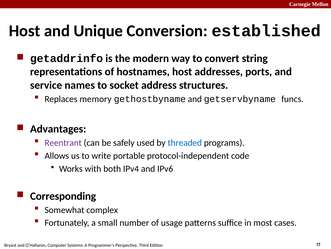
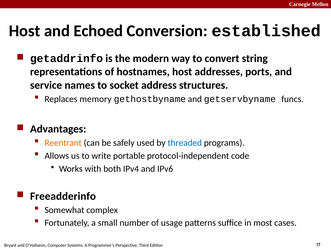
Unique: Unique -> Echoed
Reentrant colour: purple -> orange
Corresponding: Corresponding -> Freeadderinfo
